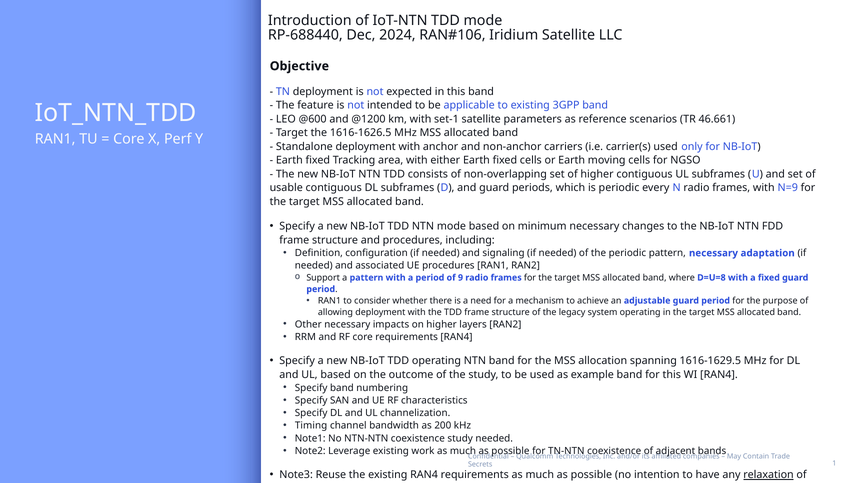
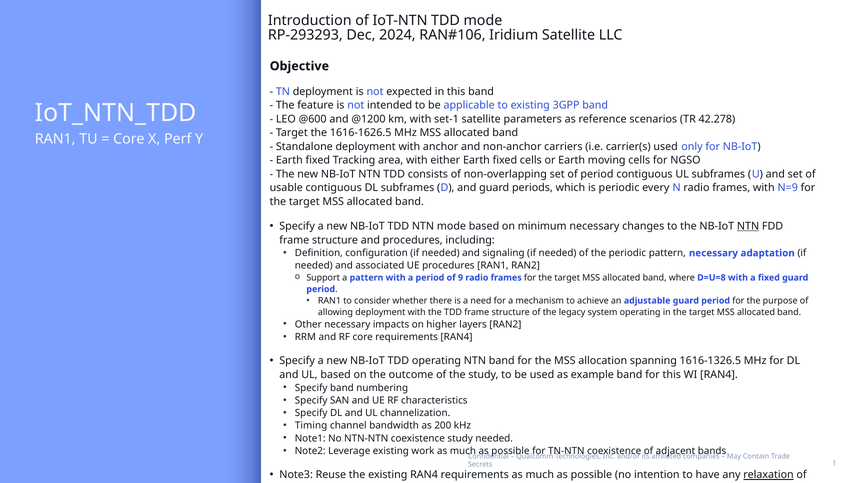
RP-688440: RP-688440 -> RP-293293
46.661: 46.661 -> 42.278
of higher: higher -> period
NTN at (748, 226) underline: none -> present
1616-1629.5: 1616-1629.5 -> 1616-1326.5
